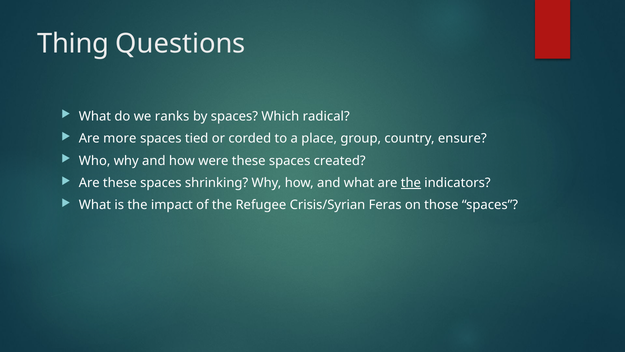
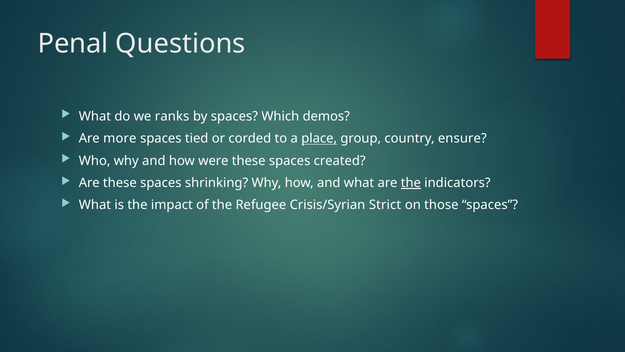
Thing: Thing -> Penal
radical: radical -> demos
place underline: none -> present
Feras: Feras -> Strict
